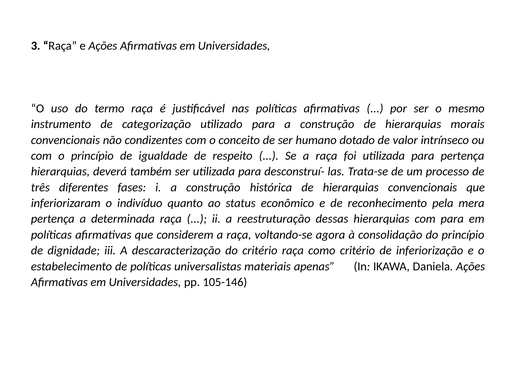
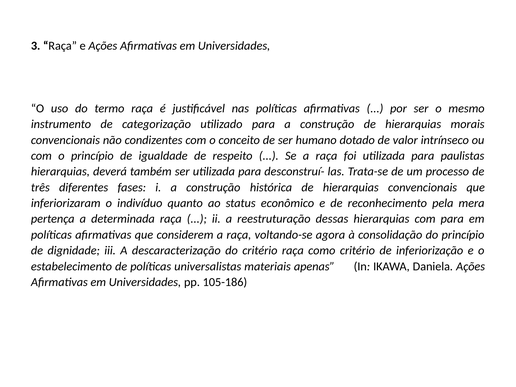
para pertença: pertença -> paulistas
105-146: 105-146 -> 105-186
